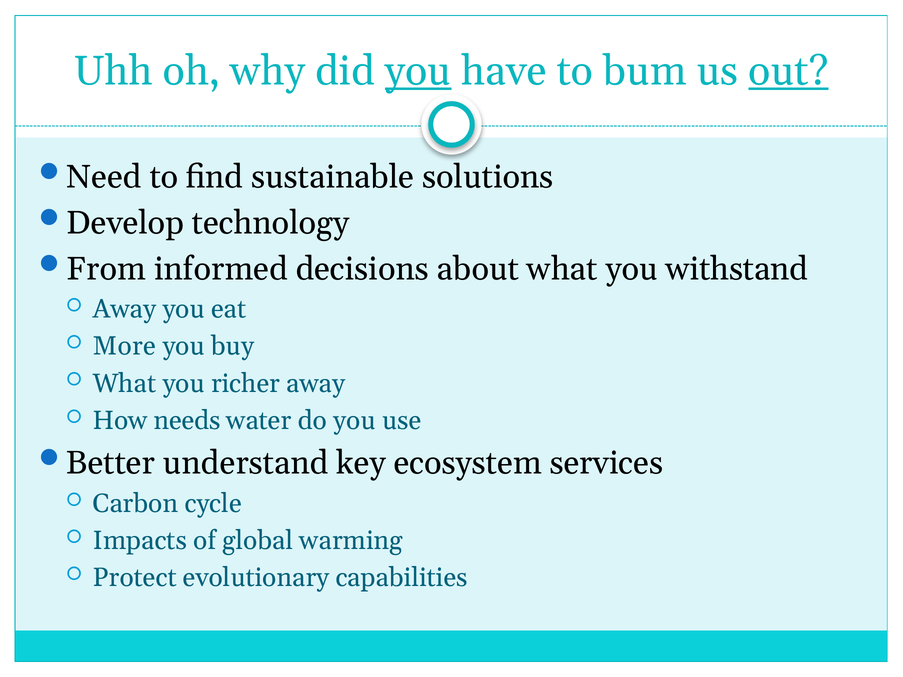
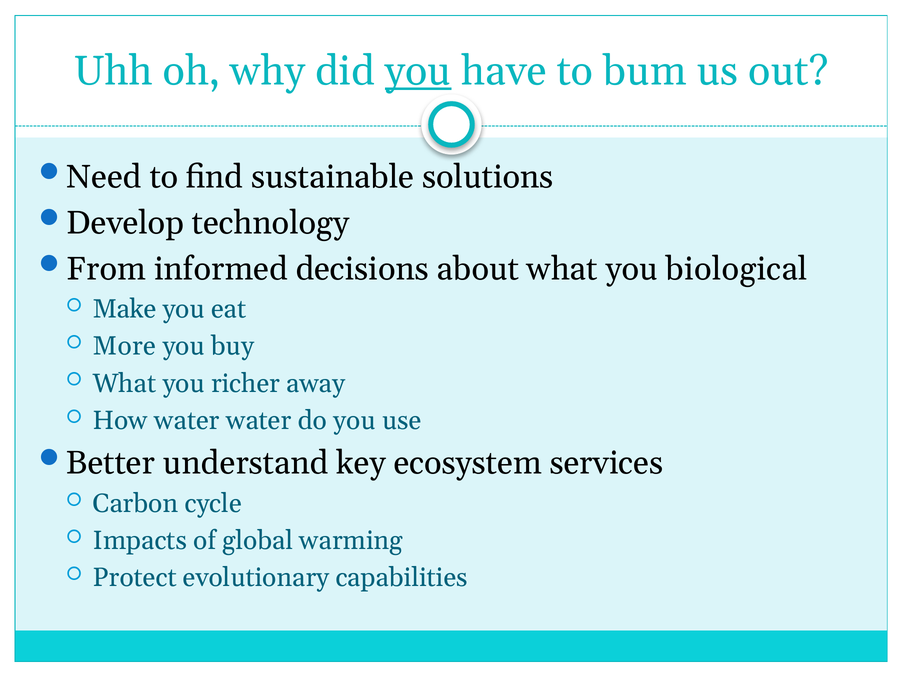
out underline: present -> none
withstand: withstand -> biological
Away at (124, 309): Away -> Make
How needs: needs -> water
